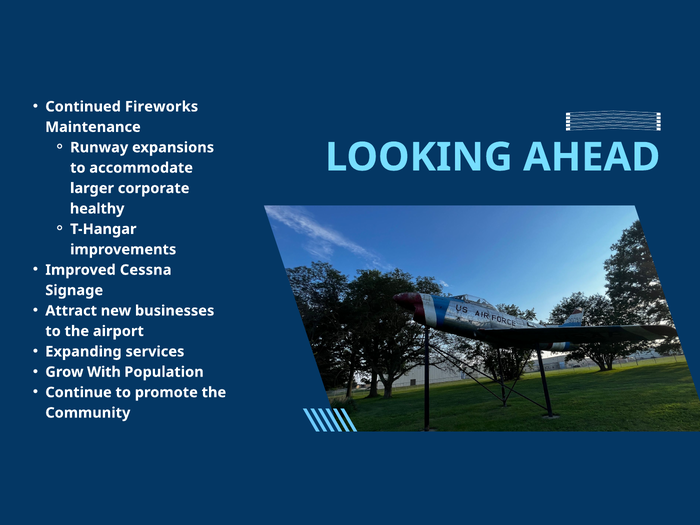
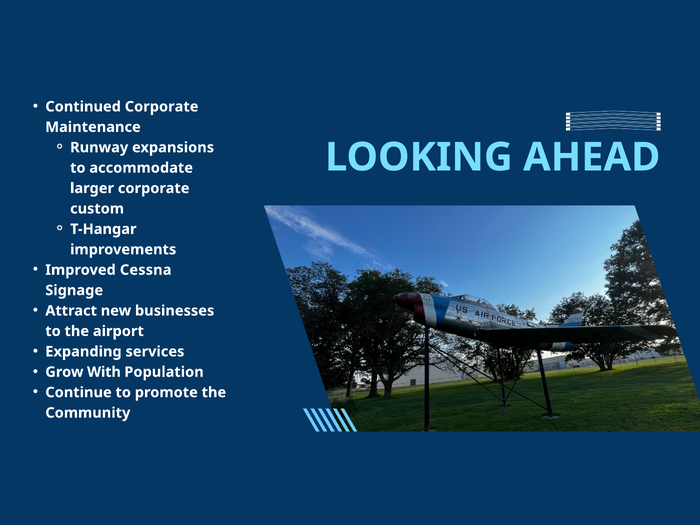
Continued Fireworks: Fireworks -> Corporate
healthy: healthy -> custom
